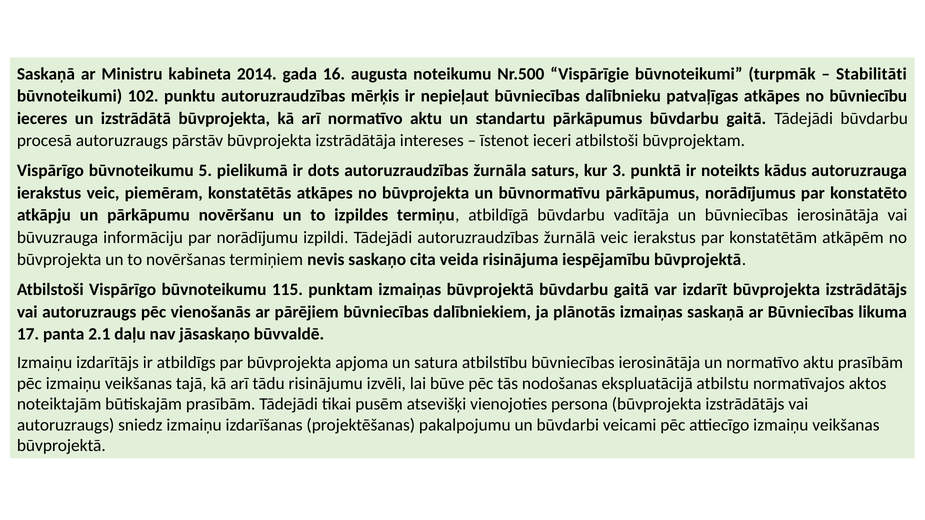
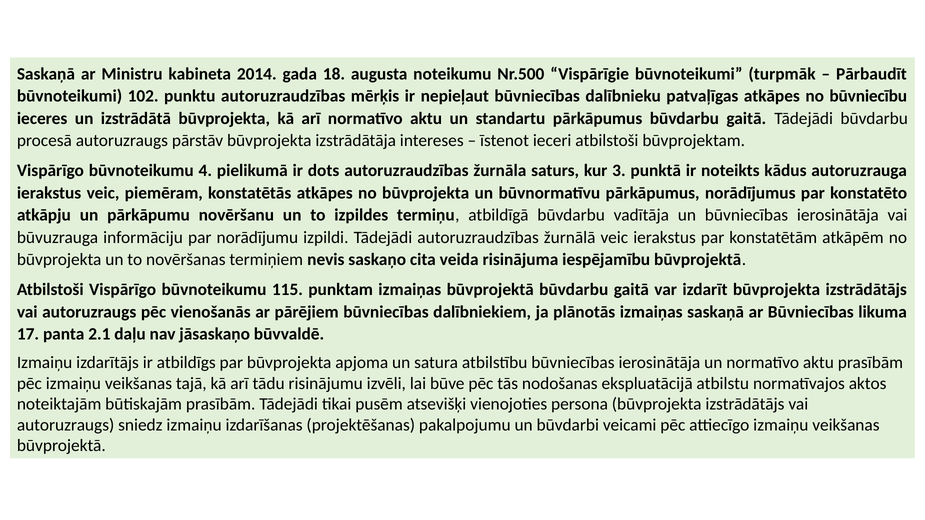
16: 16 -> 18
Stabilitāti: Stabilitāti -> Pārbaudīt
5: 5 -> 4
